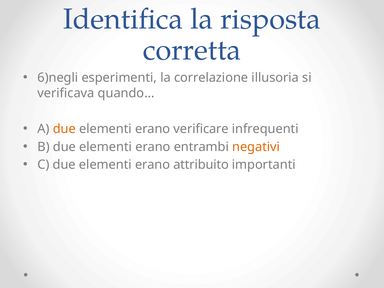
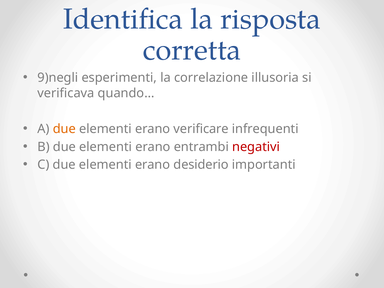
6)negli: 6)negli -> 9)negli
negativi colour: orange -> red
attribuito: attribuito -> desiderio
